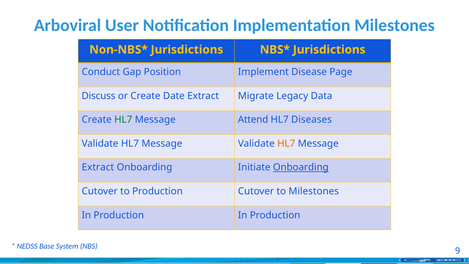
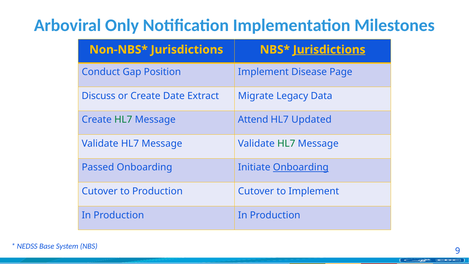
User: User -> Only
Jurisdictions at (329, 50) underline: none -> present
Diseases: Diseases -> Updated
HL7 at (286, 143) colour: orange -> green
Extract at (98, 167): Extract -> Passed
to Milestones: Milestones -> Implement
